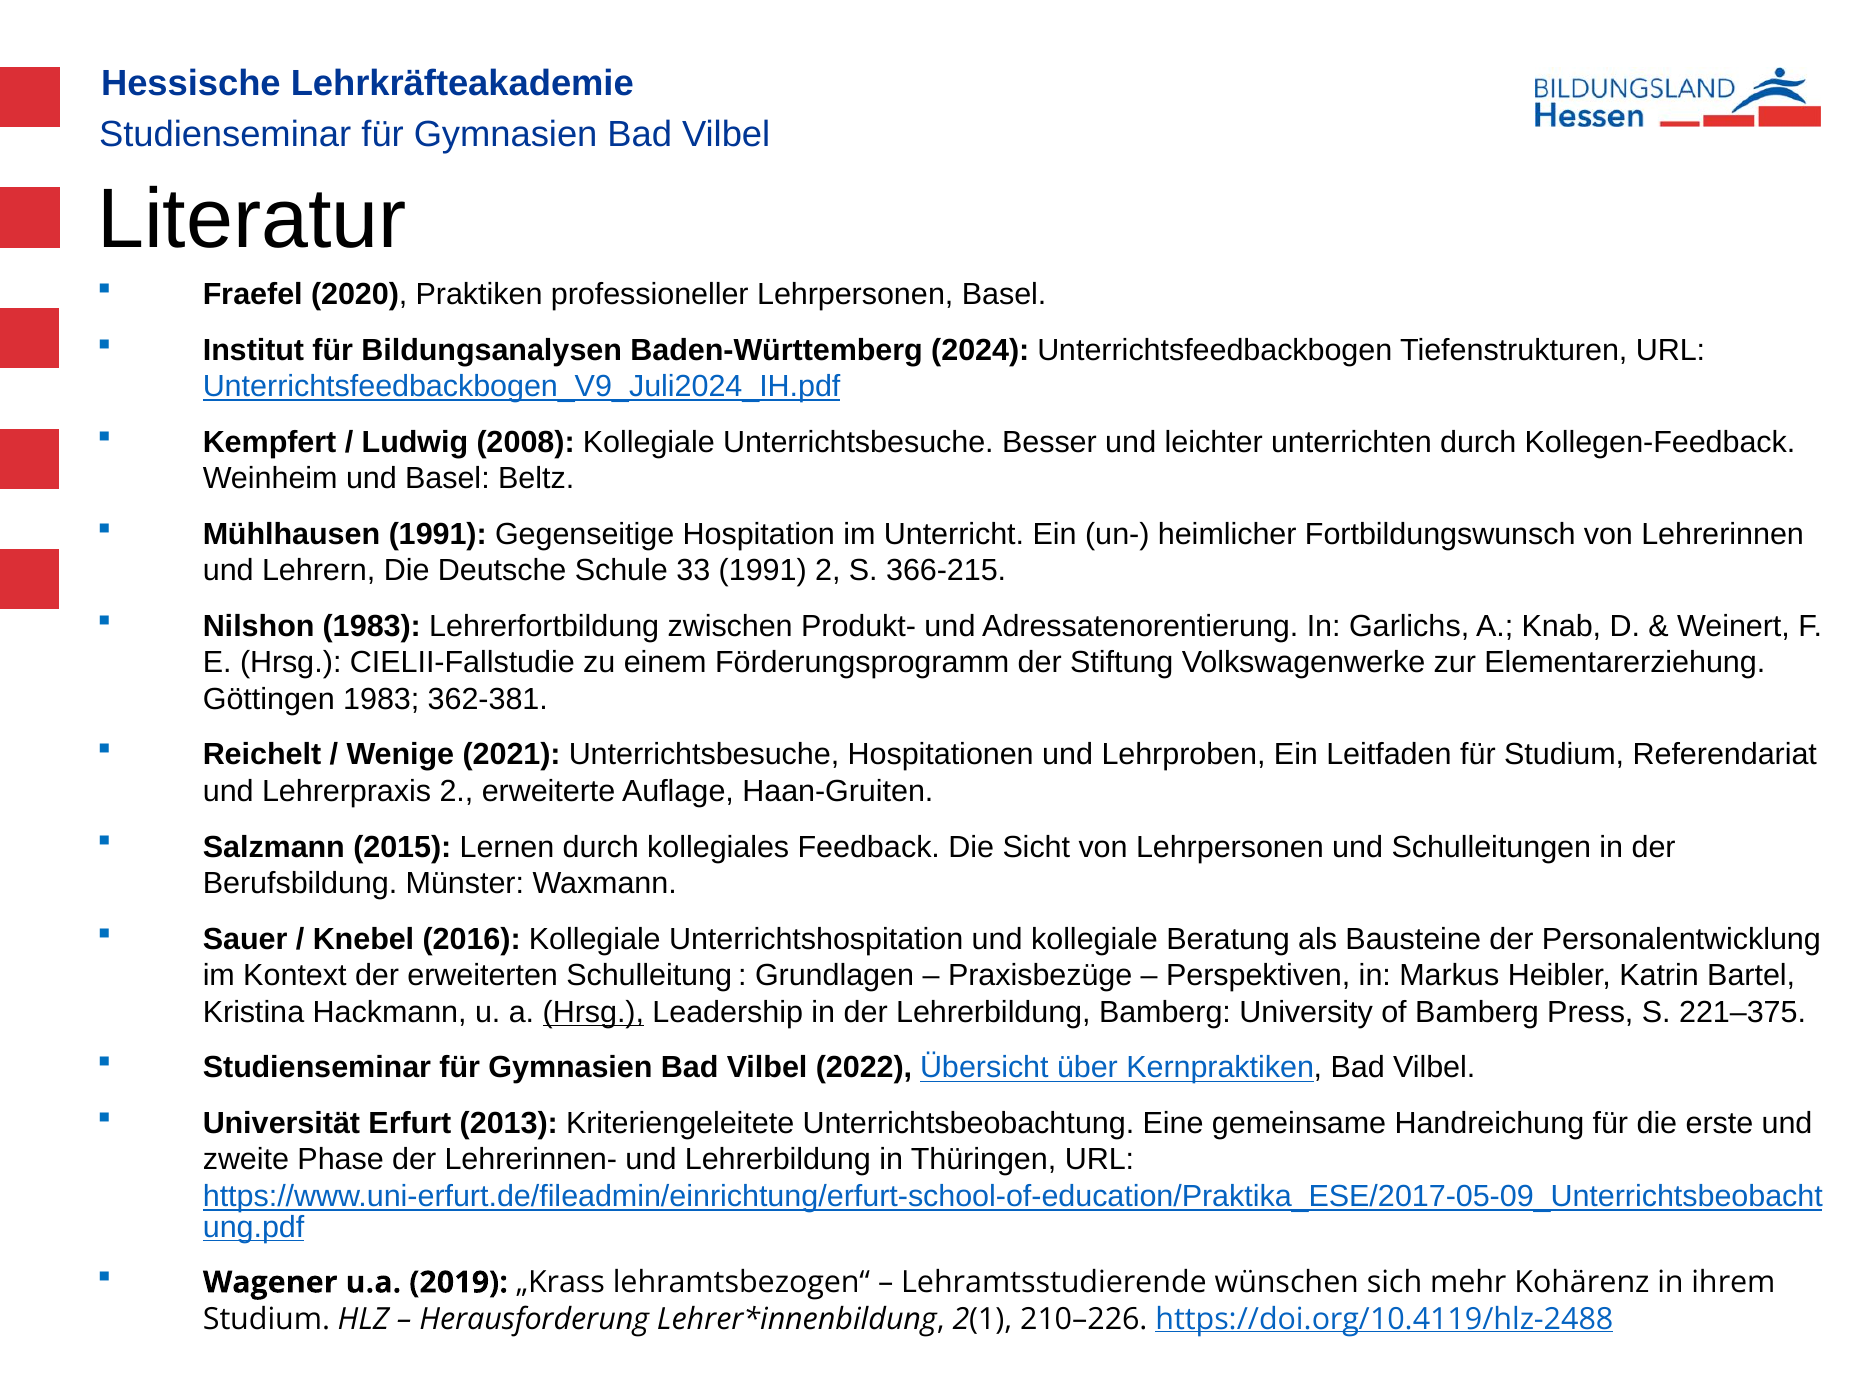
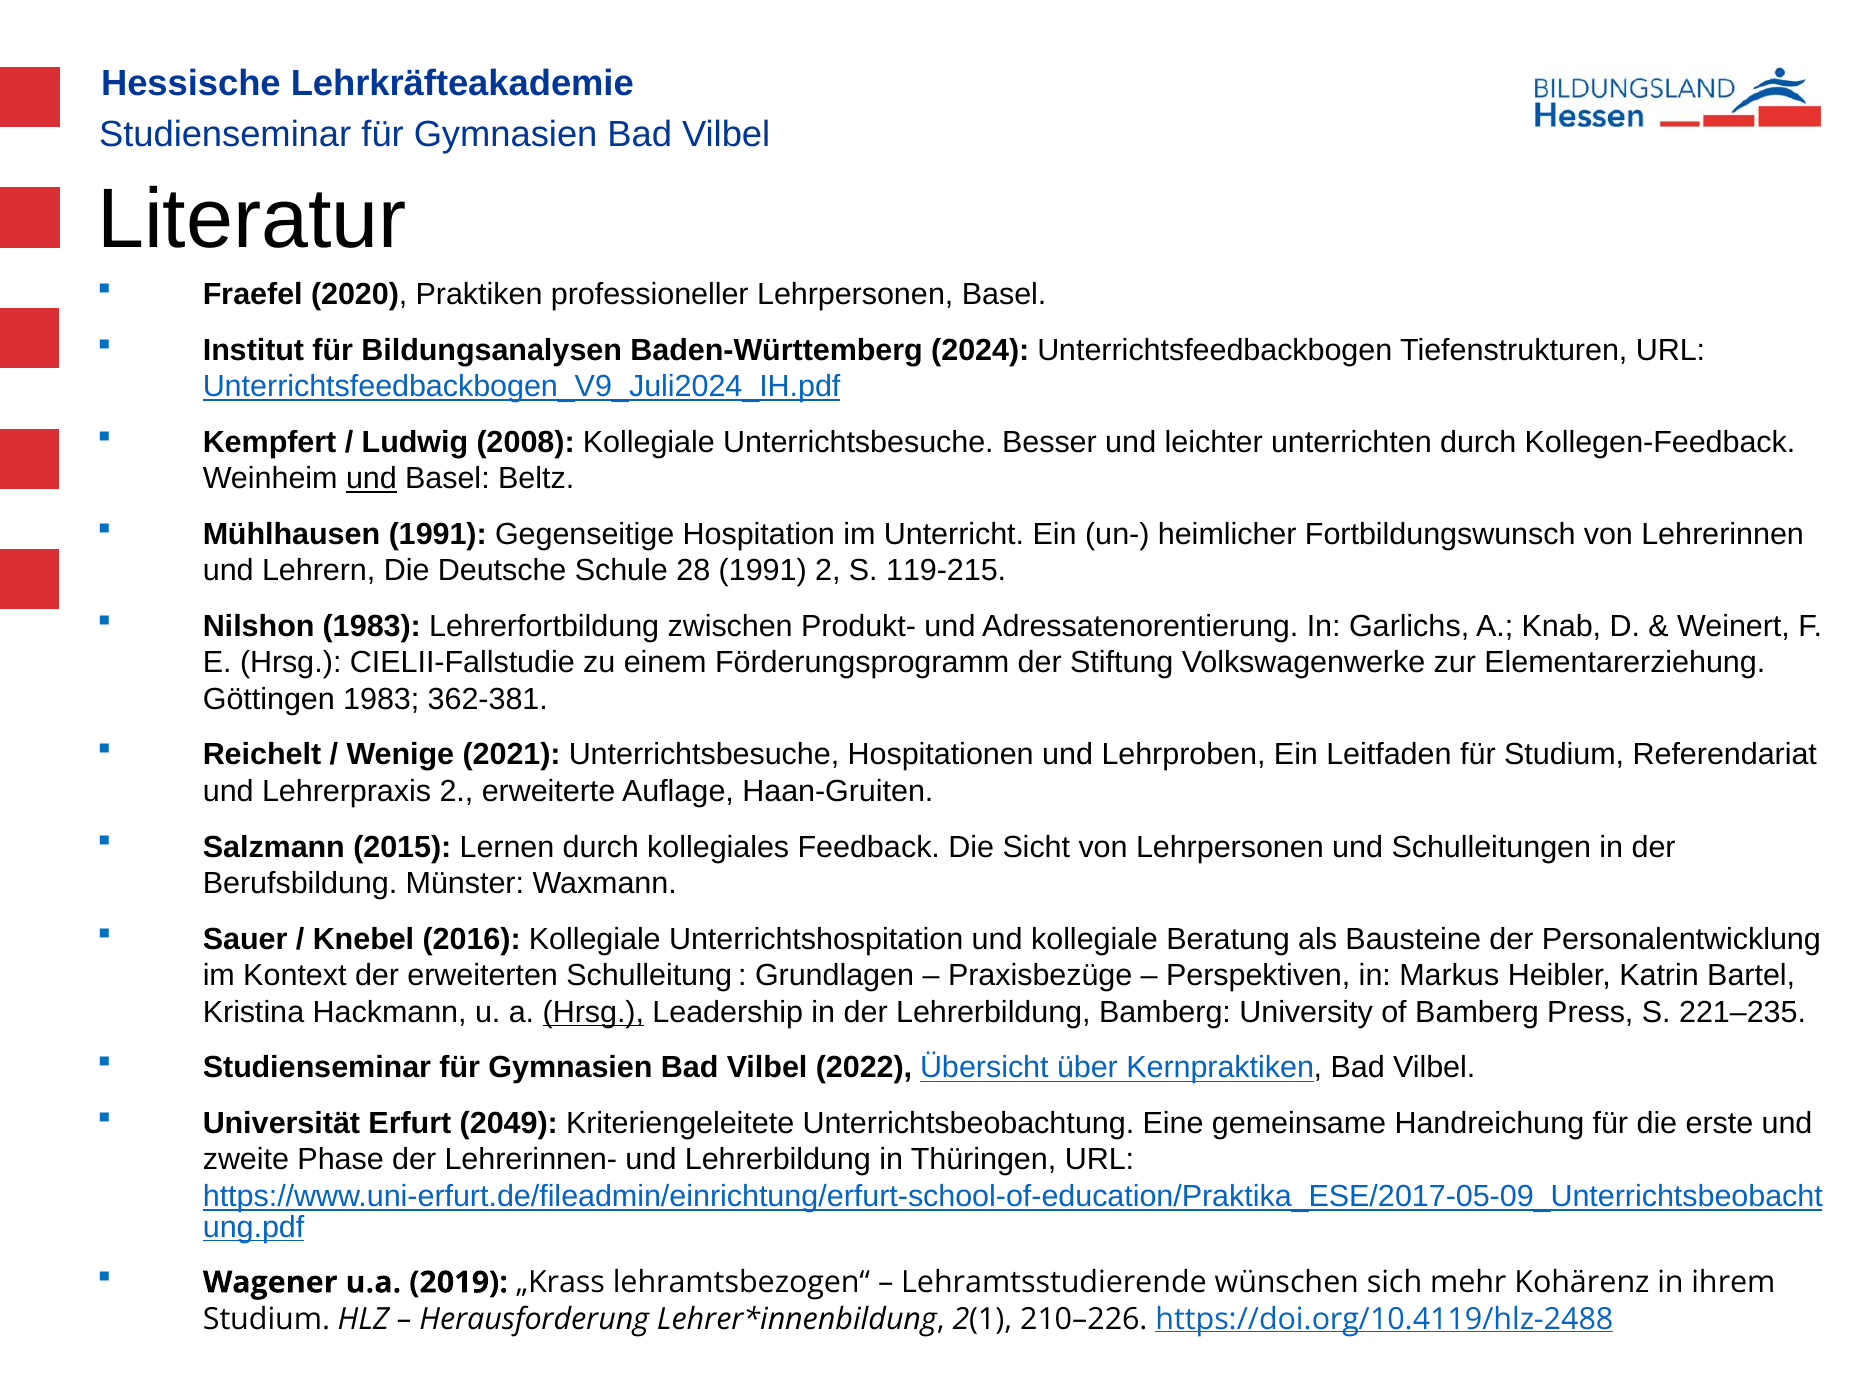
und at (371, 479) underline: none -> present
33: 33 -> 28
366-215: 366-215 -> 119-215
221–375: 221–375 -> 221–235
2013: 2013 -> 2049
